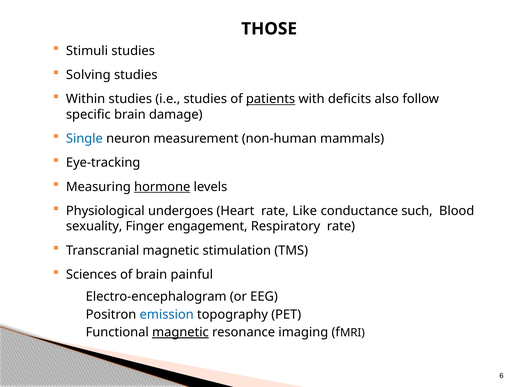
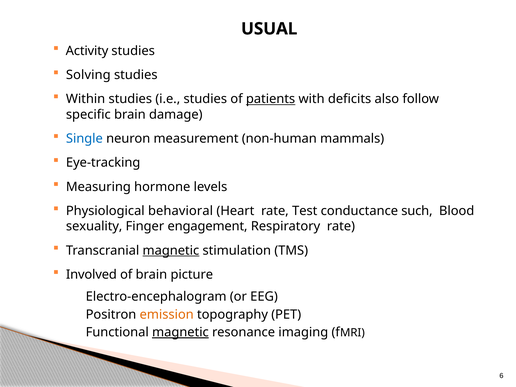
THOSE: THOSE -> USUAL
Stimuli: Stimuli -> Activity
hormone underline: present -> none
undergoes: undergoes -> behavioral
Like: Like -> Test
magnetic at (171, 250) underline: none -> present
Sciences: Sciences -> Involved
painful: painful -> picture
emission colour: blue -> orange
